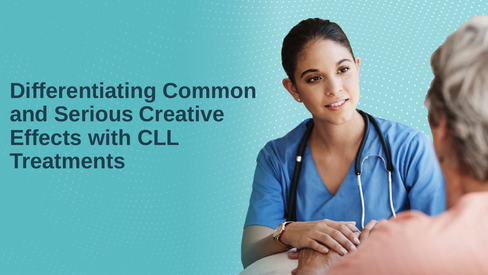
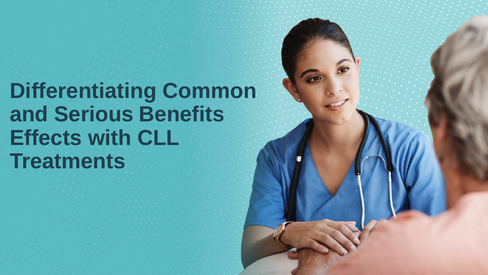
Creative: Creative -> Benefits
